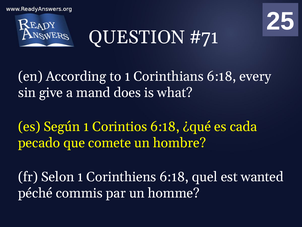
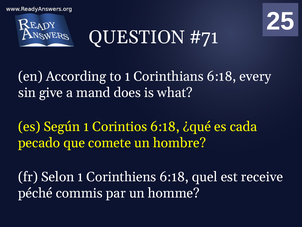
wanted: wanted -> receive
